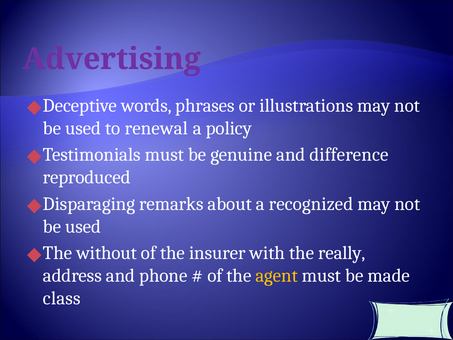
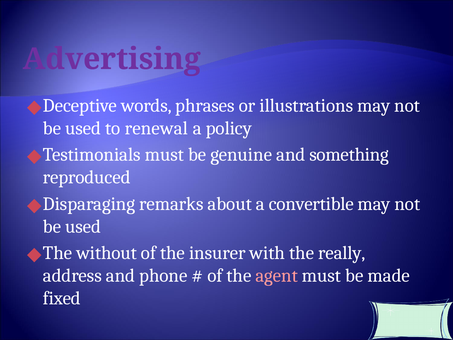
difference: difference -> something
recognized: recognized -> convertible
agent colour: yellow -> pink
class: class -> fixed
